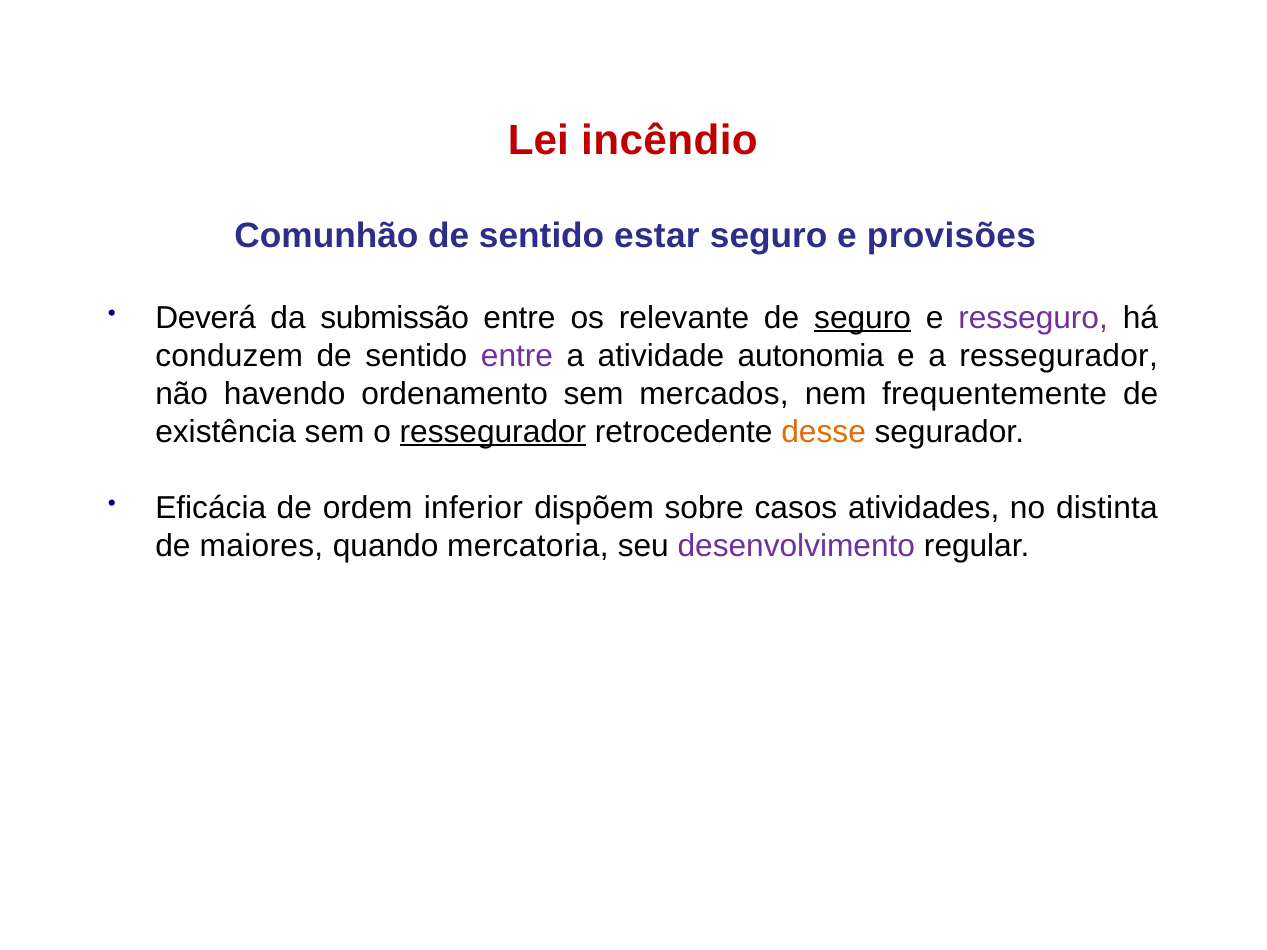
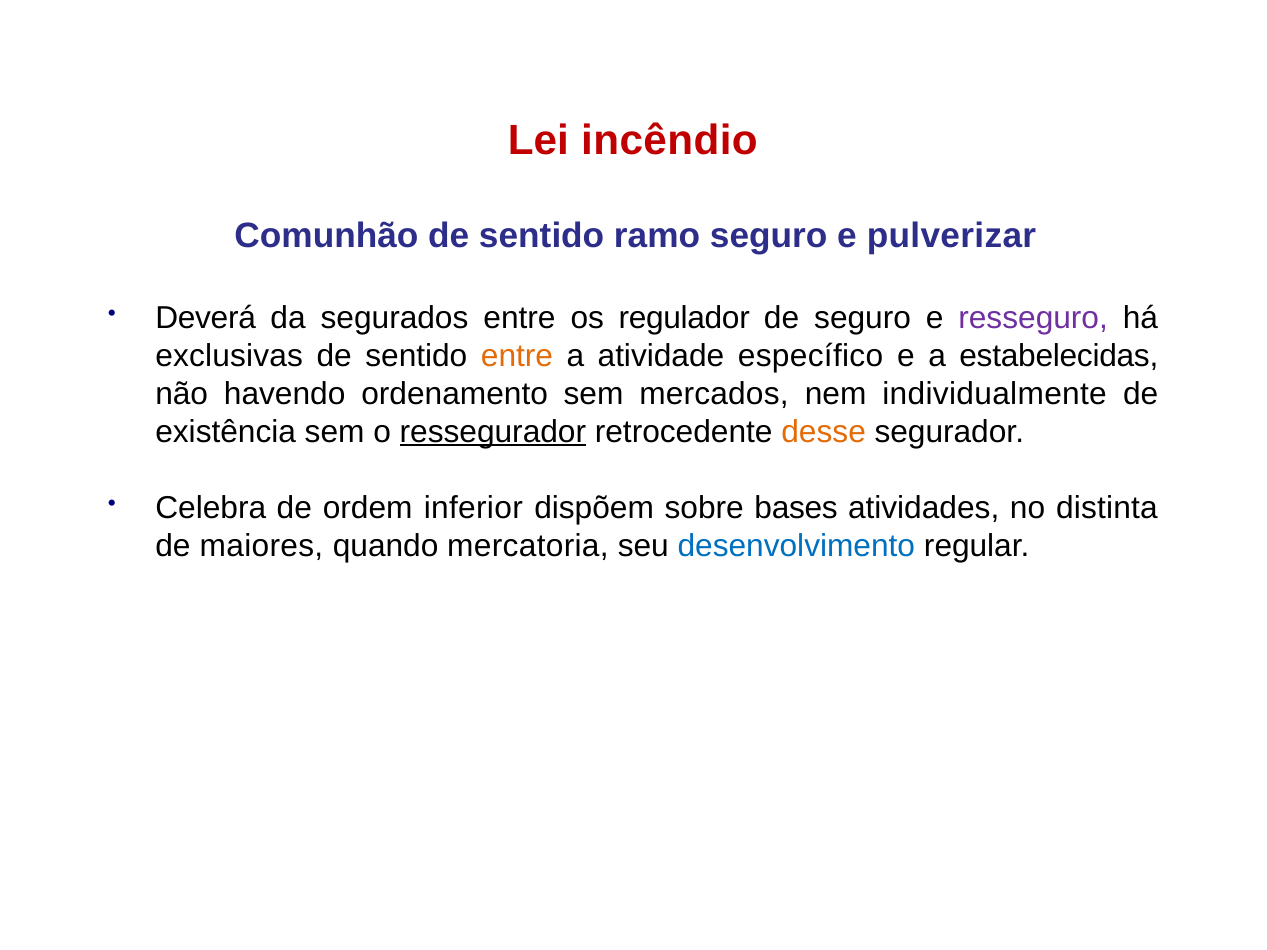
estar: estar -> ramo
provisões: provisões -> pulverizar
submissão: submissão -> segurados
relevante: relevante -> regulador
seguro at (863, 318) underline: present -> none
conduzem: conduzem -> exclusivas
entre at (517, 356) colour: purple -> orange
autonomia: autonomia -> específico
a ressegurador: ressegurador -> estabelecidas
frequentemente: frequentemente -> individualmente
Eficácia: Eficácia -> Celebra
casos: casos -> bases
desenvolvimento colour: purple -> blue
